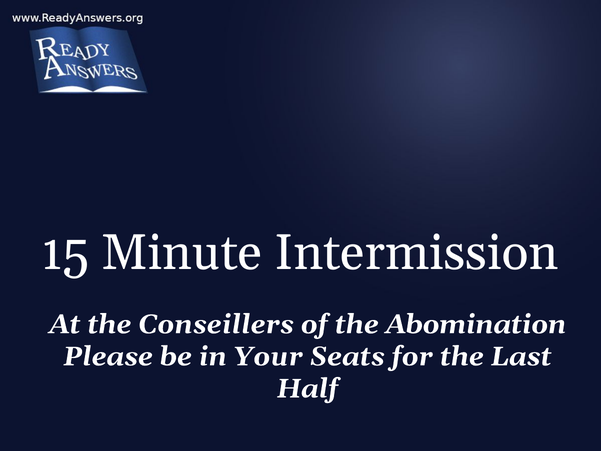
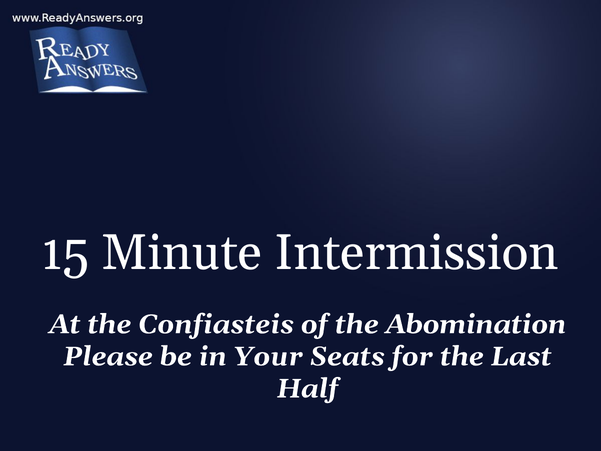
Conseillers: Conseillers -> Confiasteis
